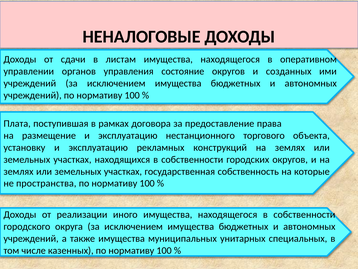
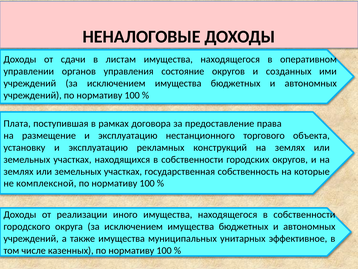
пространства: пространства -> комплексной
специальных: специальных -> эффективное
